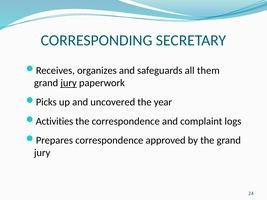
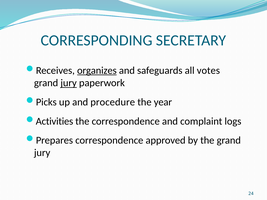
organizes underline: none -> present
them: them -> votes
uncovered: uncovered -> procedure
